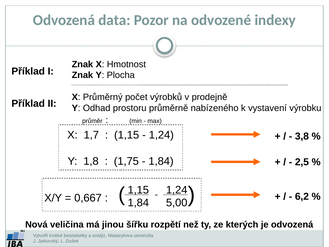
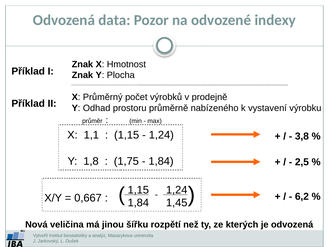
1,7: 1,7 -> 1,1
5,00: 5,00 -> 1,45
